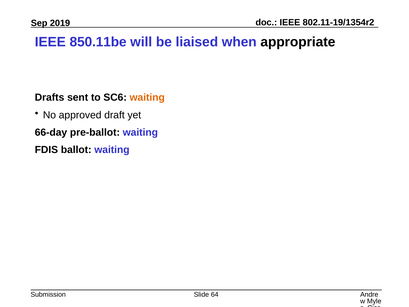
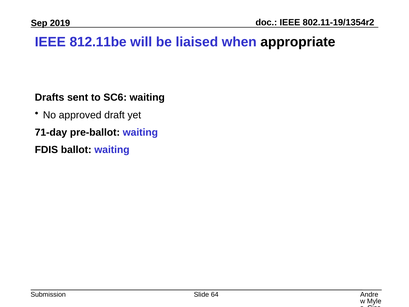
850.11be: 850.11be -> 812.11be
waiting at (147, 98) colour: orange -> black
66-day: 66-day -> 71-day
